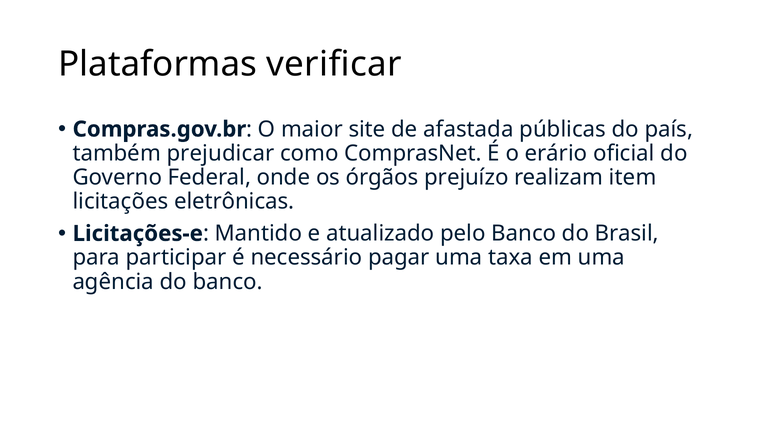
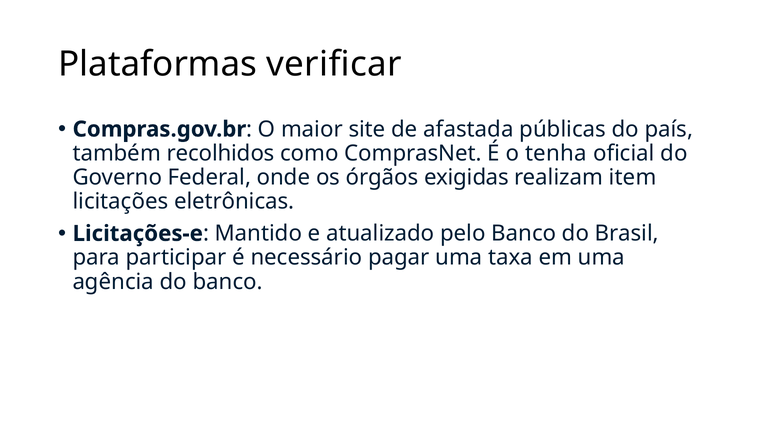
prejudicar: prejudicar -> recolhidos
erário: erário -> tenha
prejuízo: prejuízo -> exigidas
